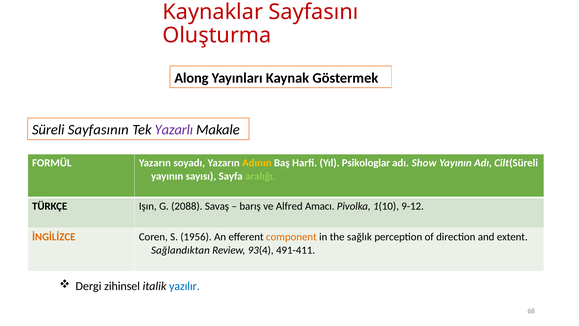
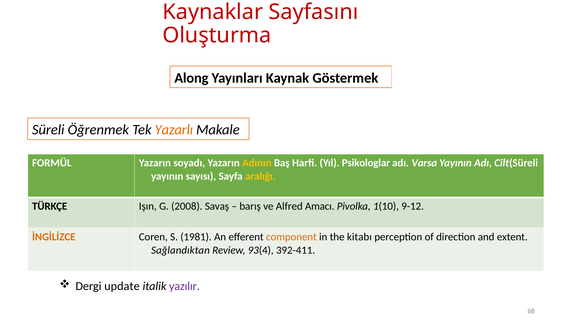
Sayfasının: Sayfasının -> Öğrenmek
Yazarlı colour: purple -> orange
Show: Show -> Varsa
aralığı colour: light green -> yellow
2088: 2088 -> 2008
1956: 1956 -> 1981
sağlık: sağlık -> kitabı
491-411: 491-411 -> 392-411
zihinsel: zihinsel -> update
yazılır colour: blue -> purple
